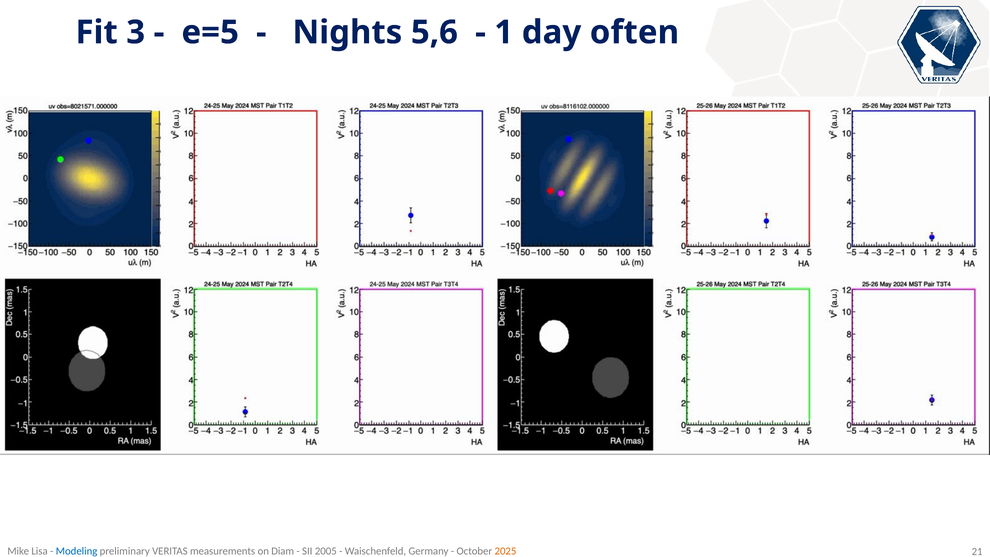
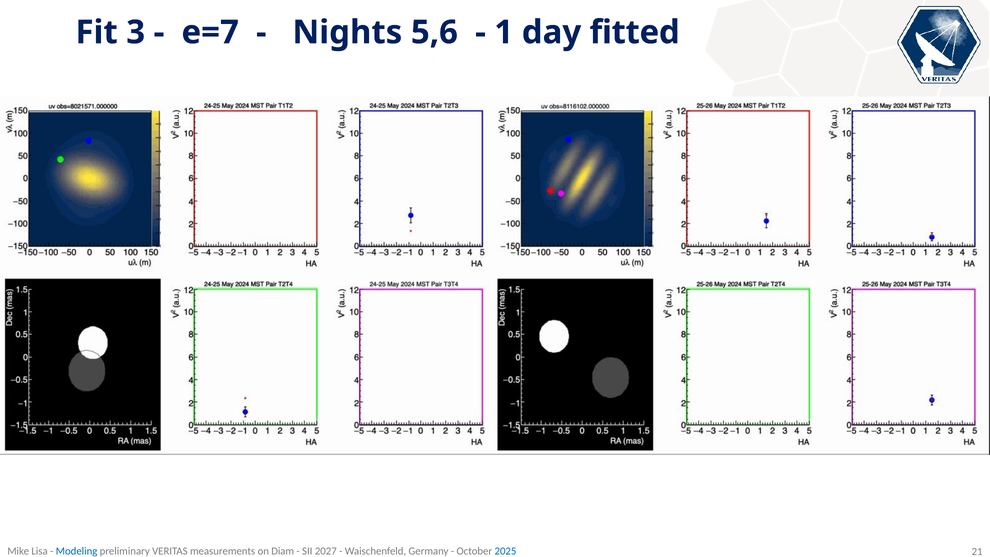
e=5: e=5 -> e=7
often: often -> fitted
2005: 2005 -> 2027
2025 colour: orange -> blue
